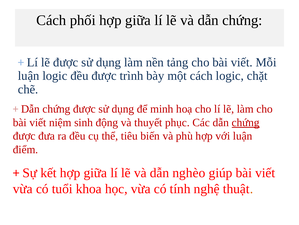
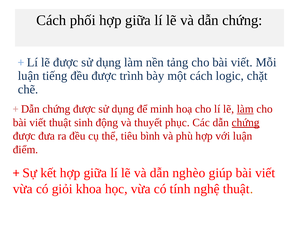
luận logic: logic -> tiếng
làm at (245, 109) underline: none -> present
viết niệm: niệm -> thuật
biến: biến -> bình
tuổi: tuổi -> giỏi
